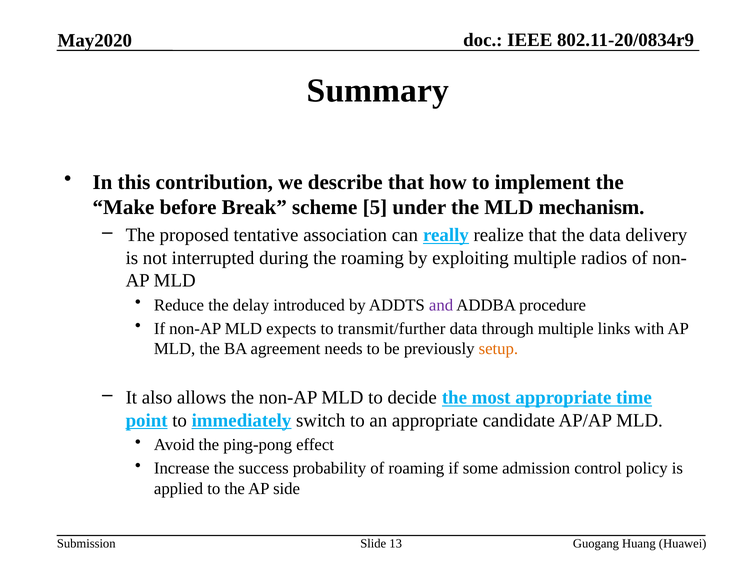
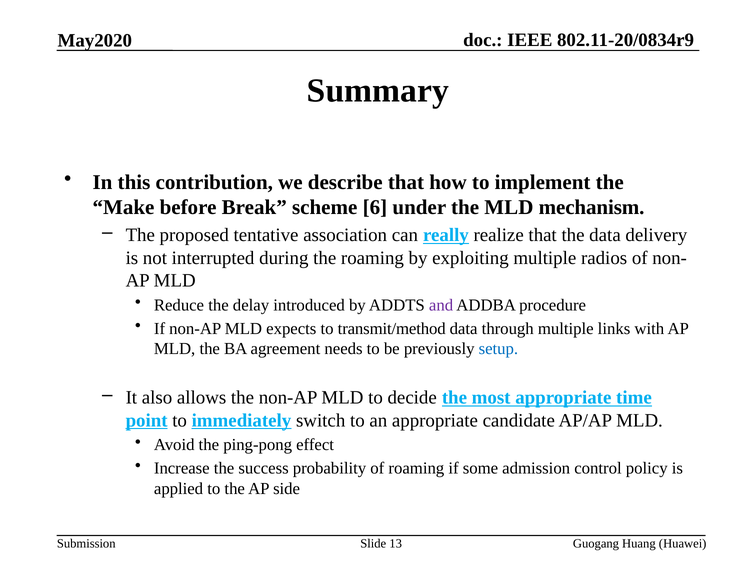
5: 5 -> 6
transmit/further: transmit/further -> transmit/method
setup colour: orange -> blue
